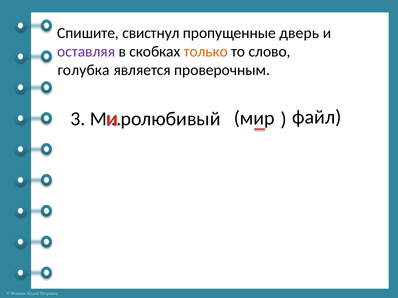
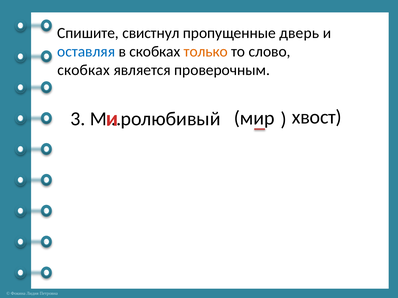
оставляя colour: purple -> blue
голубка at (84, 70): голубка -> скобках
файл: файл -> хвост
